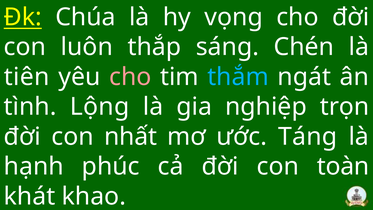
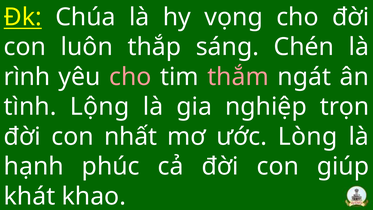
tiên: tiên -> rình
thắm colour: light blue -> pink
Táng: Táng -> Lòng
toàn: toàn -> giúp
